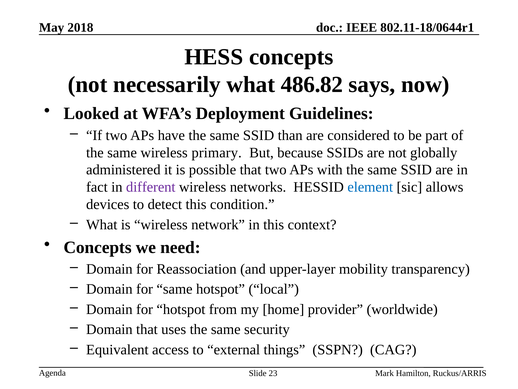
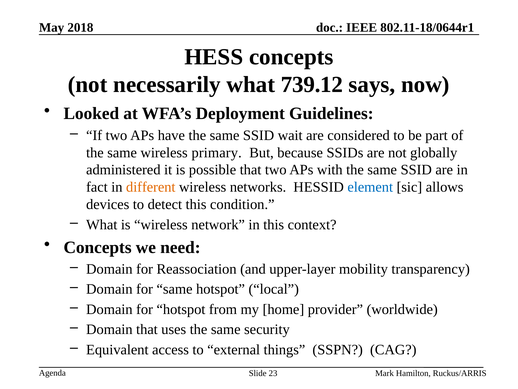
486.82: 486.82 -> 739.12
than: than -> wait
different colour: purple -> orange
